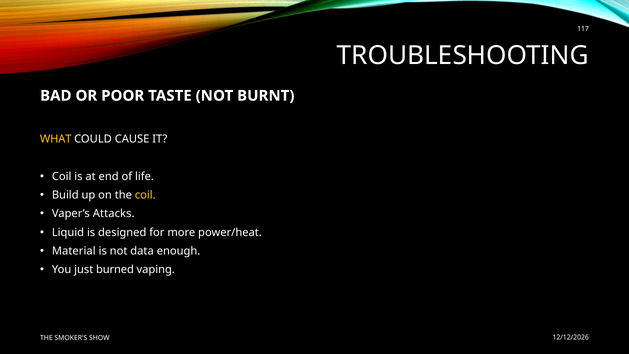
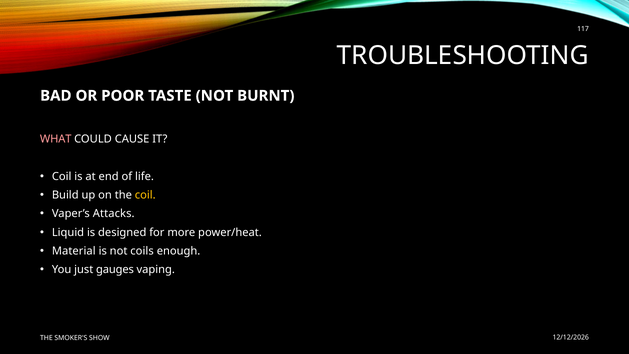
WHAT colour: yellow -> pink
data: data -> coils
burned: burned -> gauges
